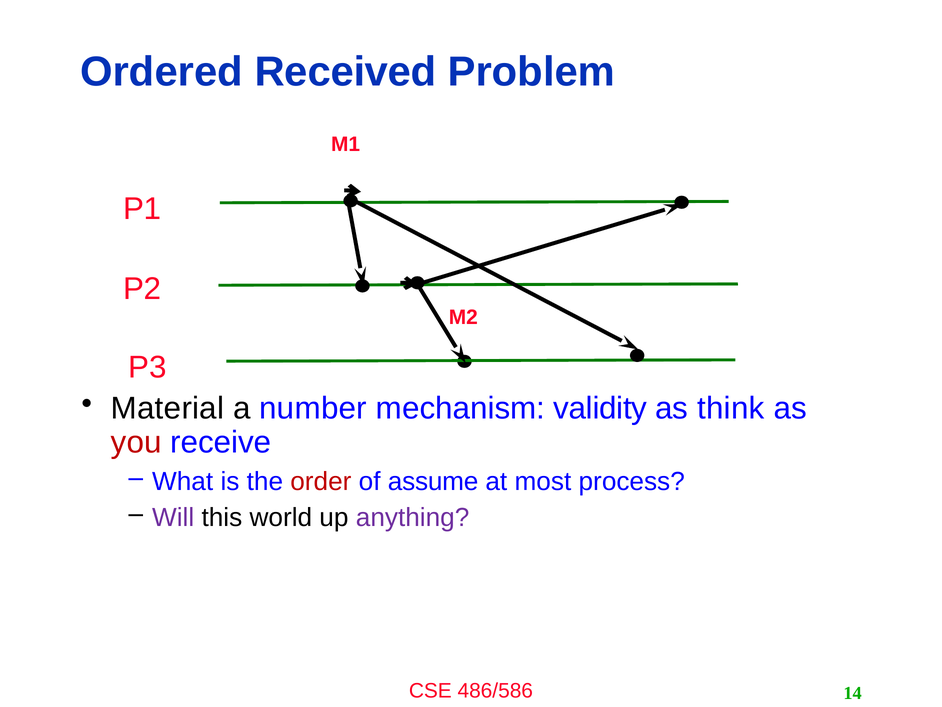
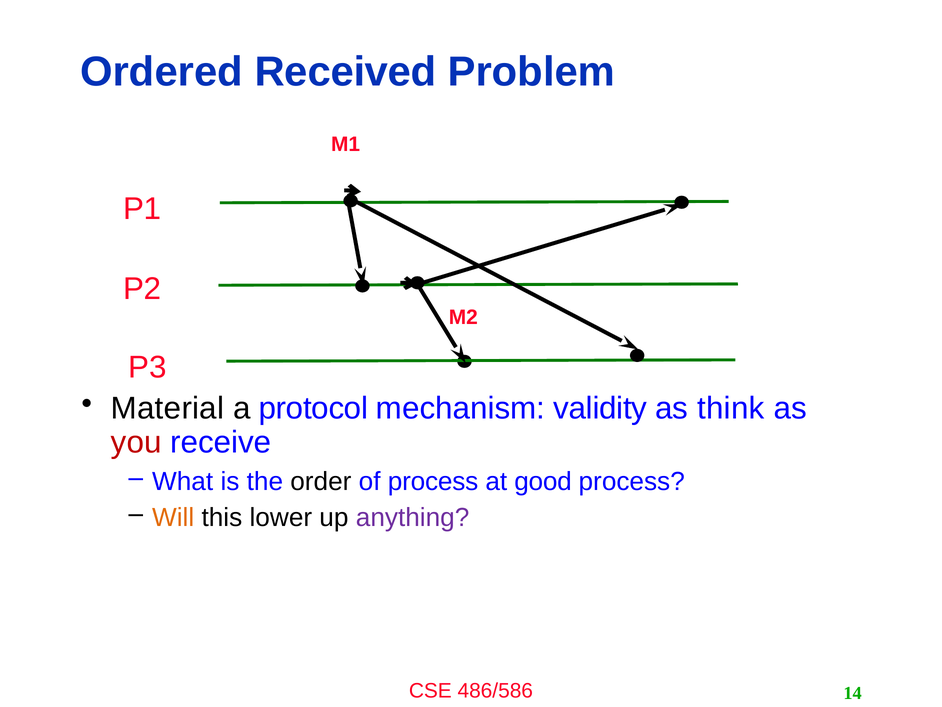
number: number -> protocol
order colour: red -> black
of assume: assume -> process
most: most -> good
Will colour: purple -> orange
world: world -> lower
